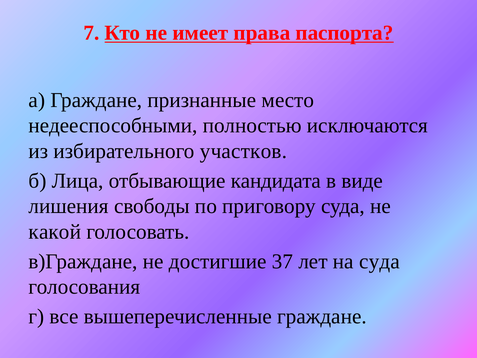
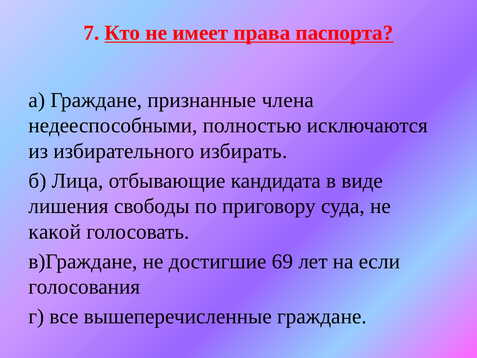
место: место -> члена
участков: участков -> избирать
37: 37 -> 69
на суда: суда -> если
